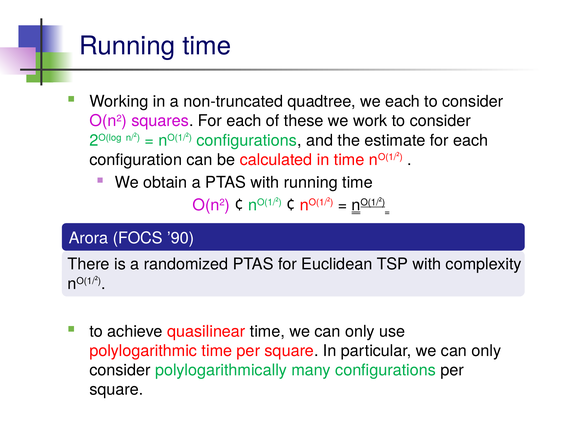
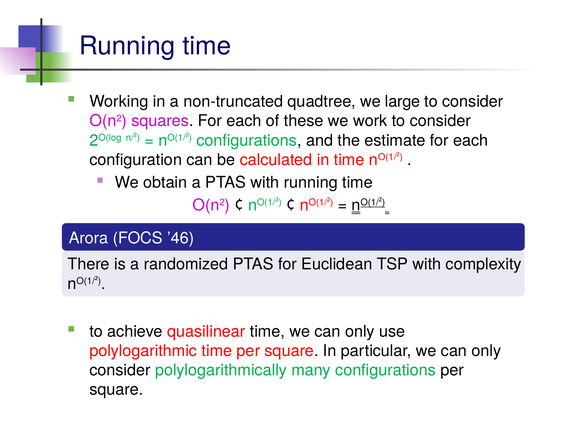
we each: each -> large
’90: ’90 -> ’46
